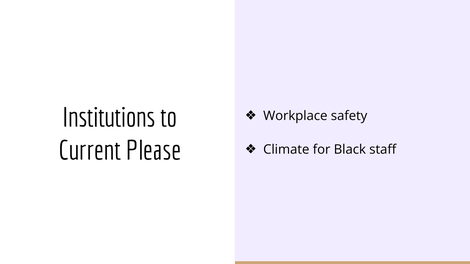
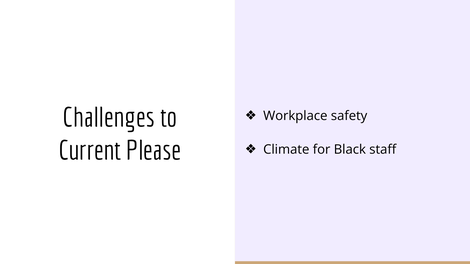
Institutions: Institutions -> Challenges
